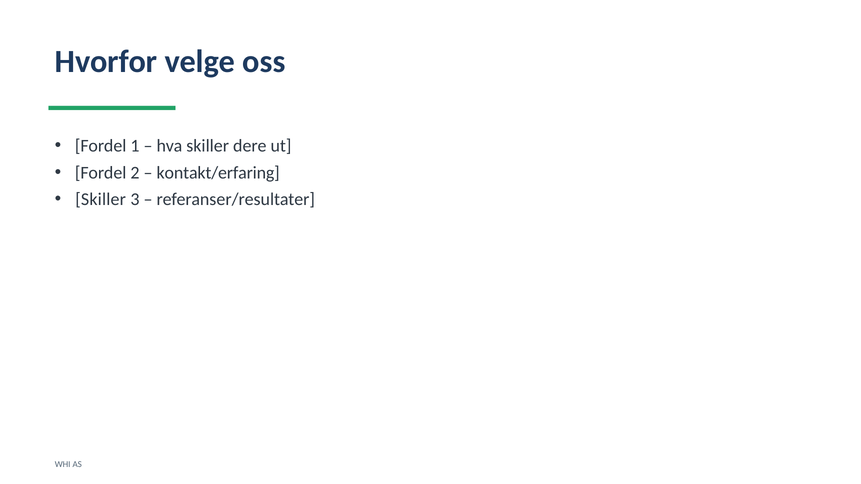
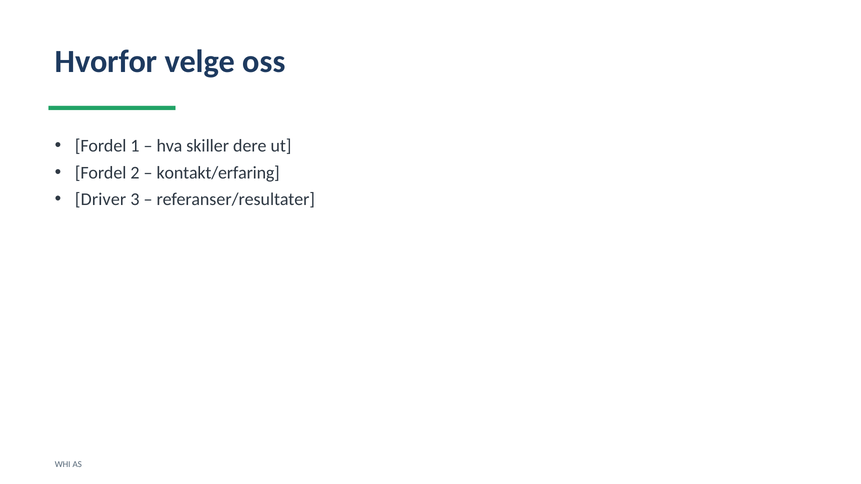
Skiller at (101, 200): Skiller -> Driver
